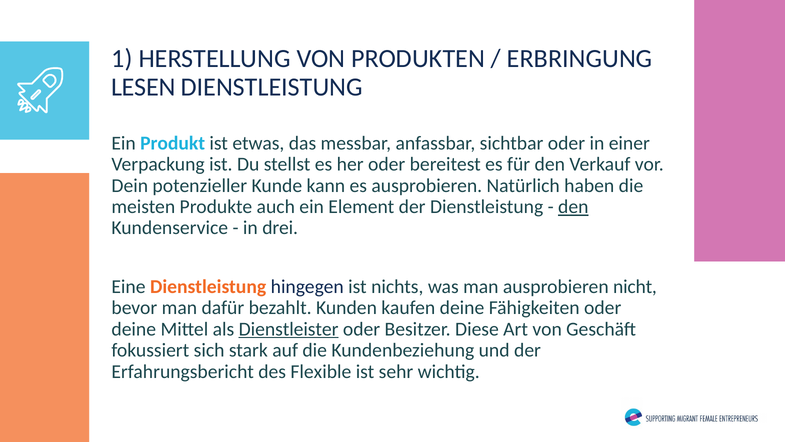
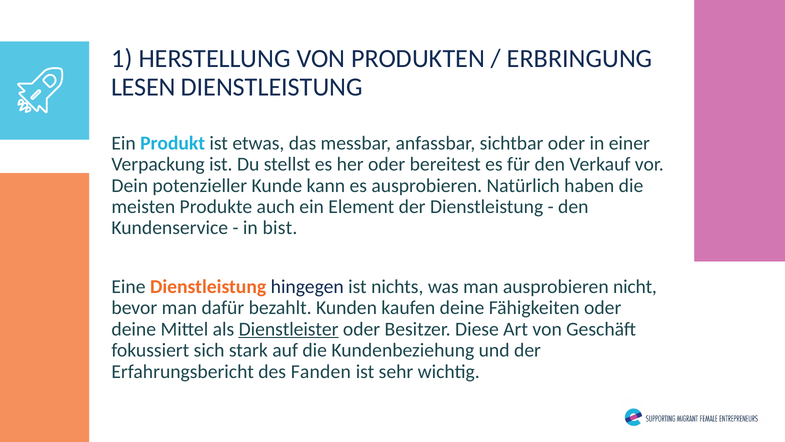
den at (573, 207) underline: present -> none
drei: drei -> bist
Flexible: Flexible -> Fanden
